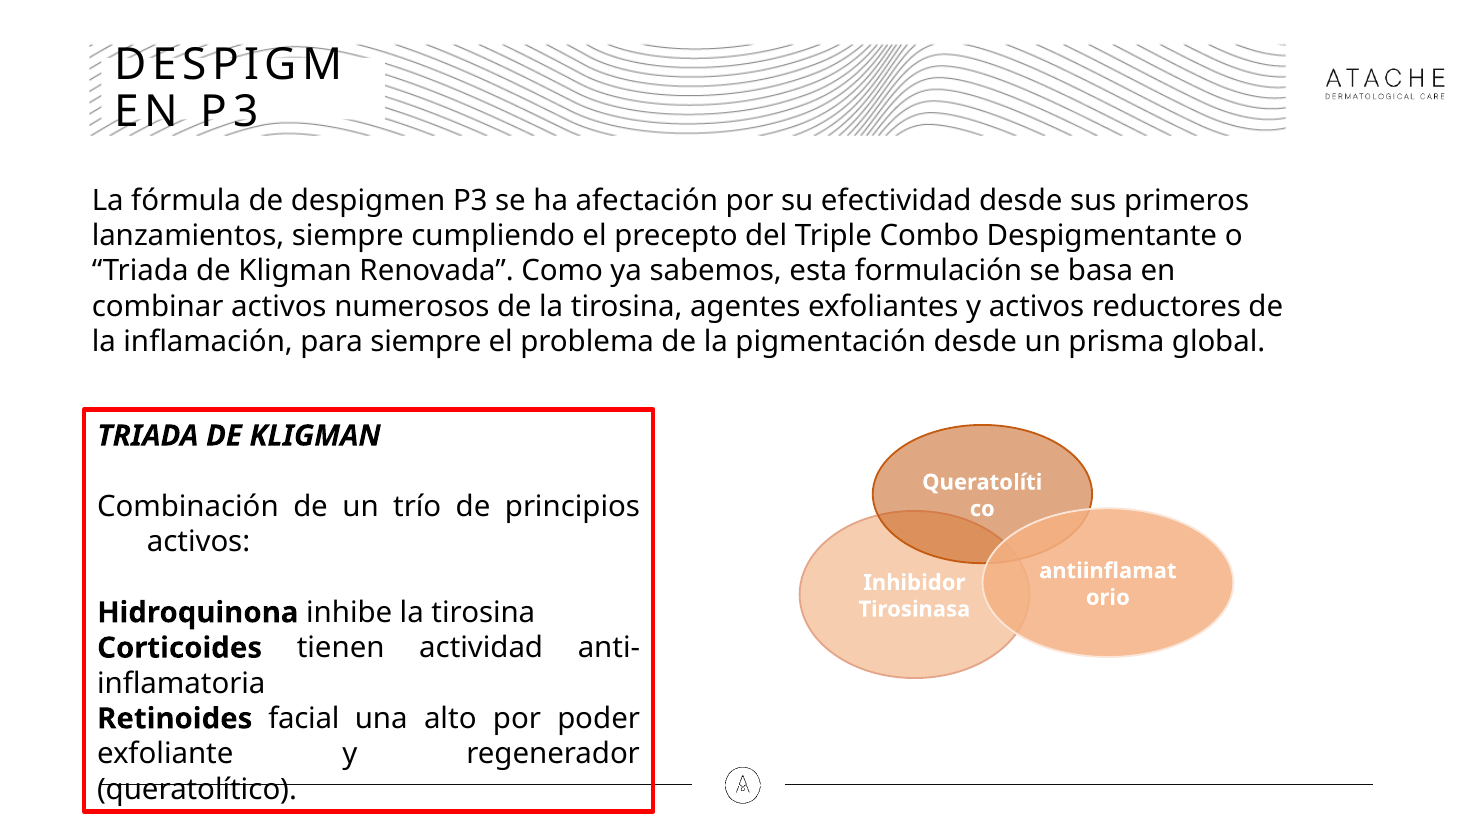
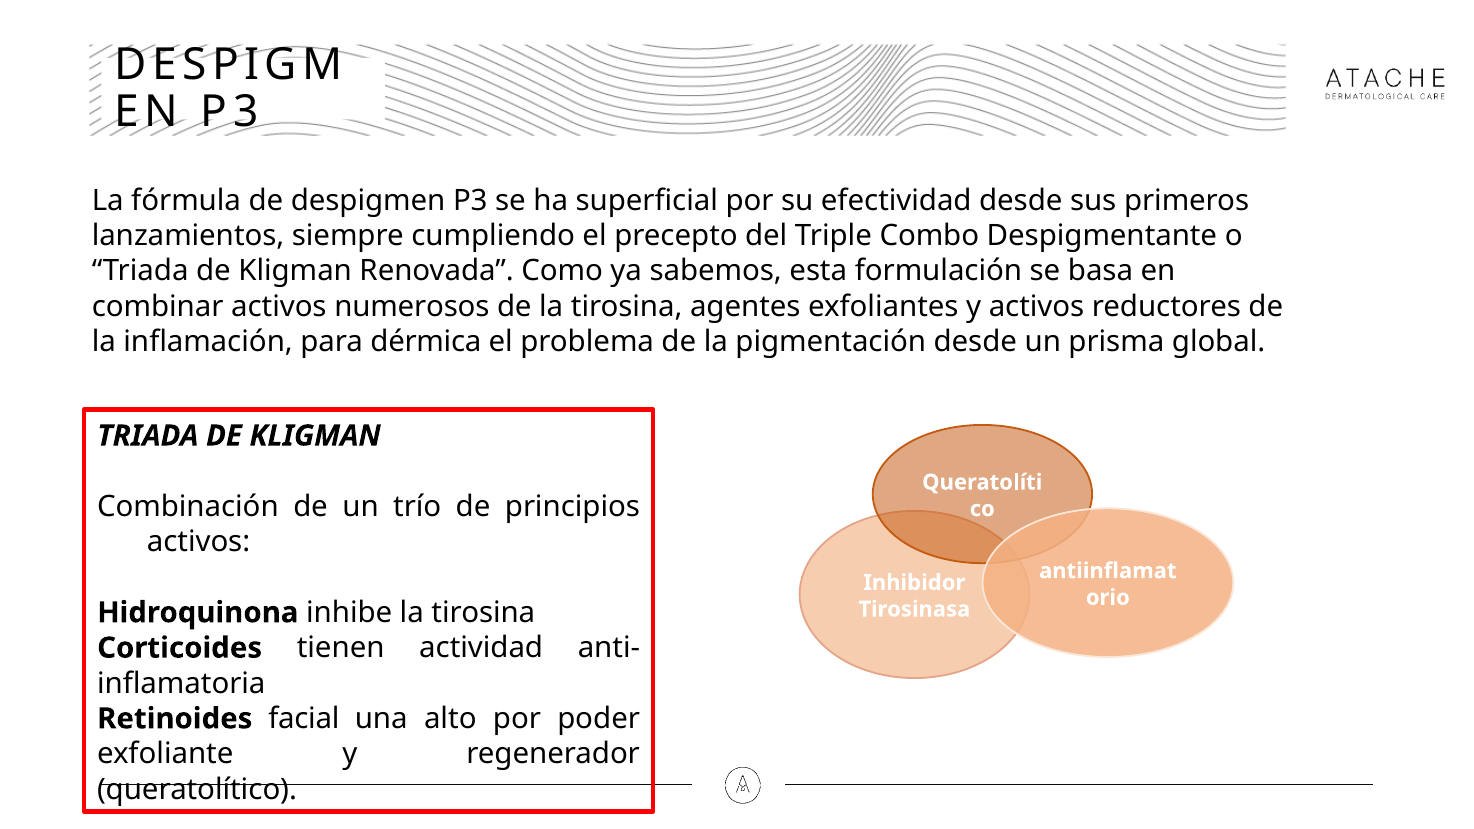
afectación: afectación -> superficial
para siempre: siempre -> dérmica
